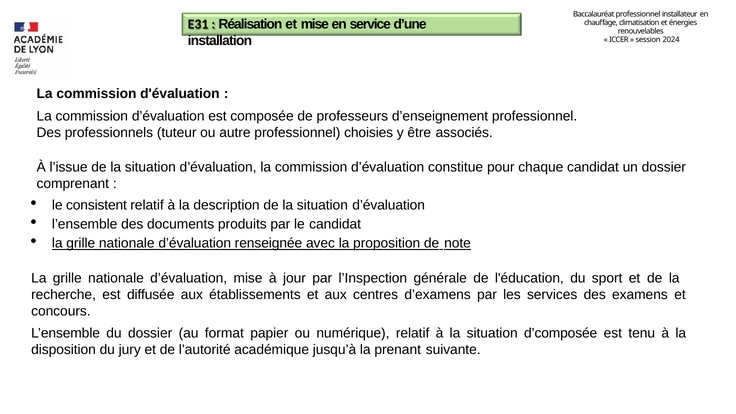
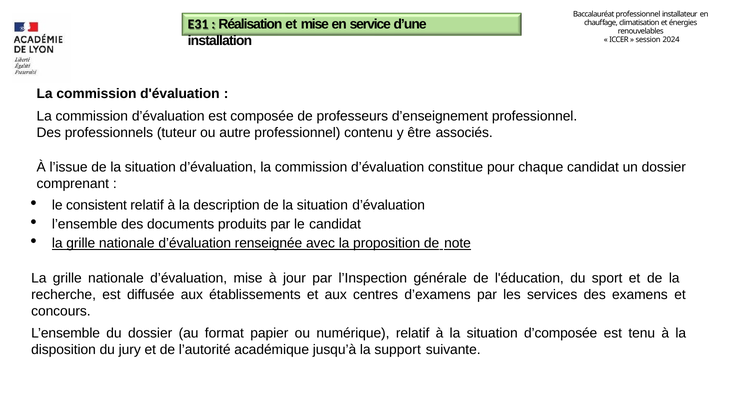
choisies: choisies -> contenu
prenant: prenant -> support
